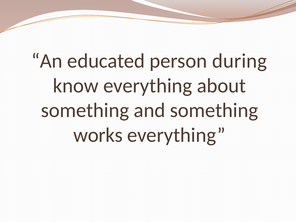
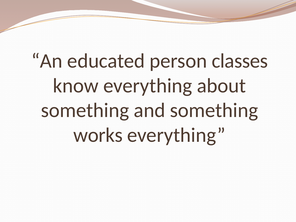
during: during -> classes
